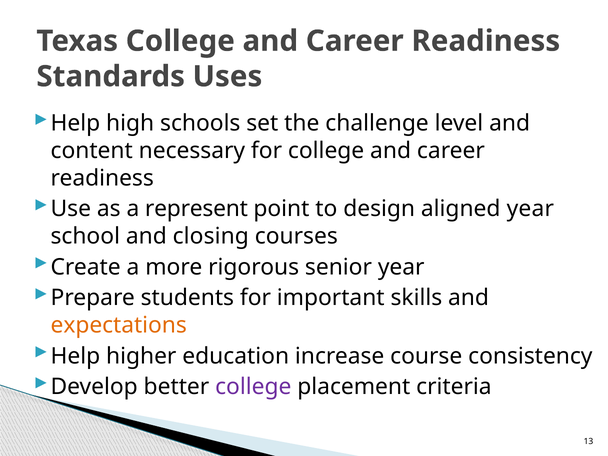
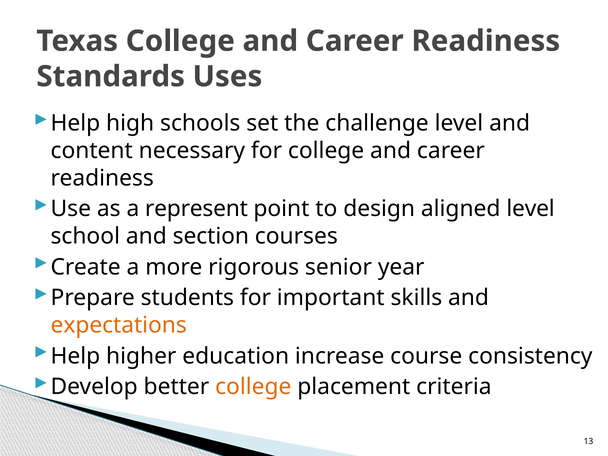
aligned year: year -> level
closing: closing -> section
college at (253, 387) colour: purple -> orange
